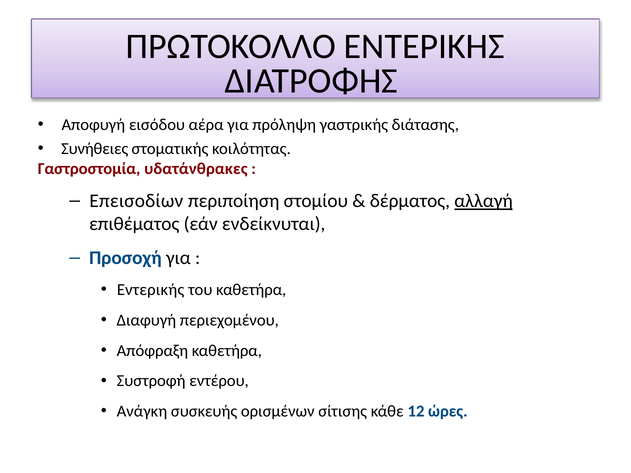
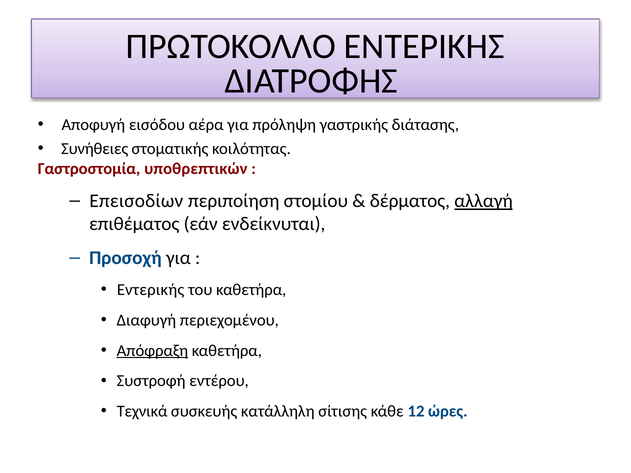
υδατάνθρακες: υδατάνθρακες -> υποθρεπτικών
Απόφραξη underline: none -> present
Ανάγκη: Ανάγκη -> Τεχνικά
ορισμένων: ορισμένων -> κατάλληλη
